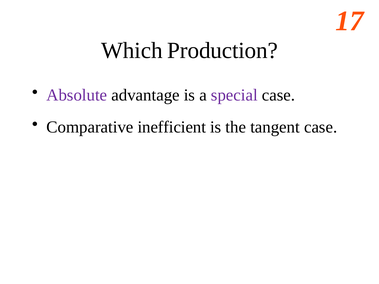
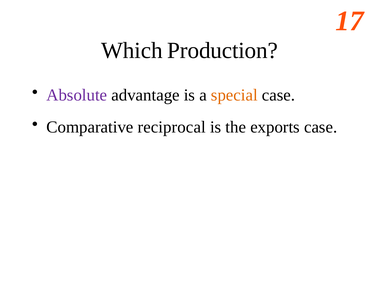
special colour: purple -> orange
inefficient: inefficient -> reciprocal
tangent: tangent -> exports
